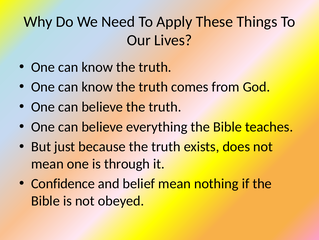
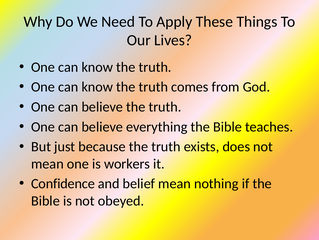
through: through -> workers
